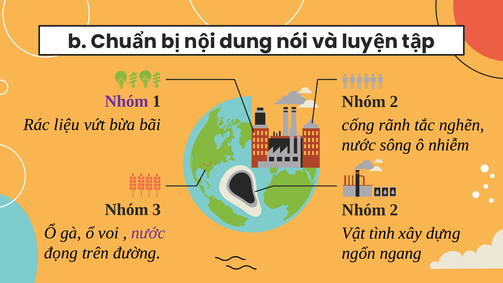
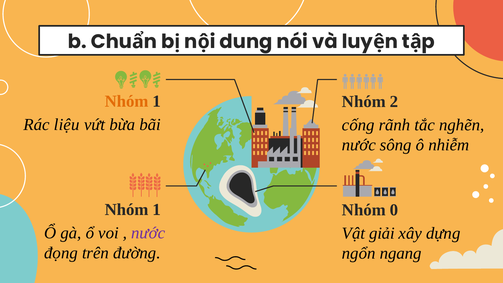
Nhóm at (127, 101) colour: purple -> orange
3 at (157, 210): 3 -> 1
2 at (394, 210): 2 -> 0
tình: tình -> giải
